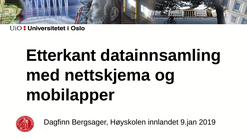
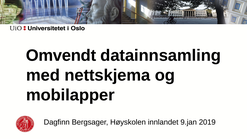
Etterkant: Etterkant -> Omvendt
